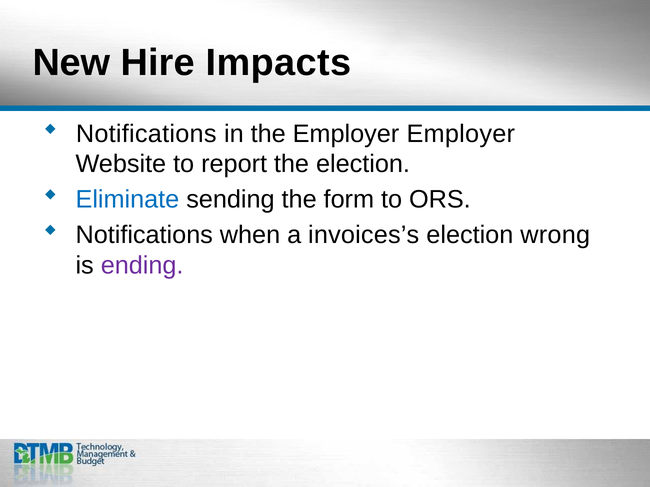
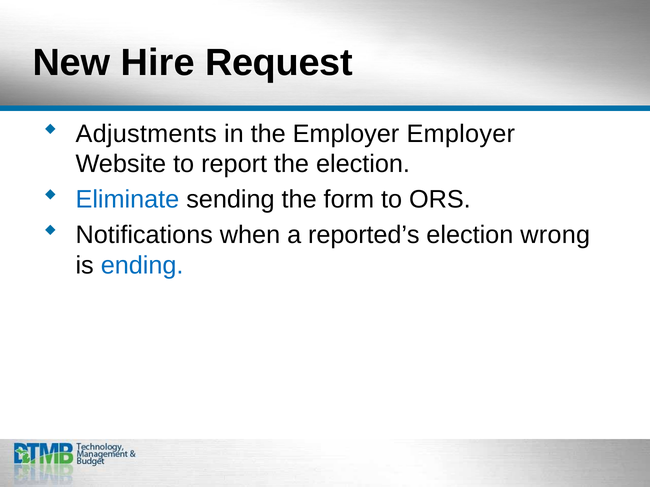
Impacts: Impacts -> Request
Notifications at (146, 134): Notifications -> Adjustments
invoices’s: invoices’s -> reported’s
ending colour: purple -> blue
